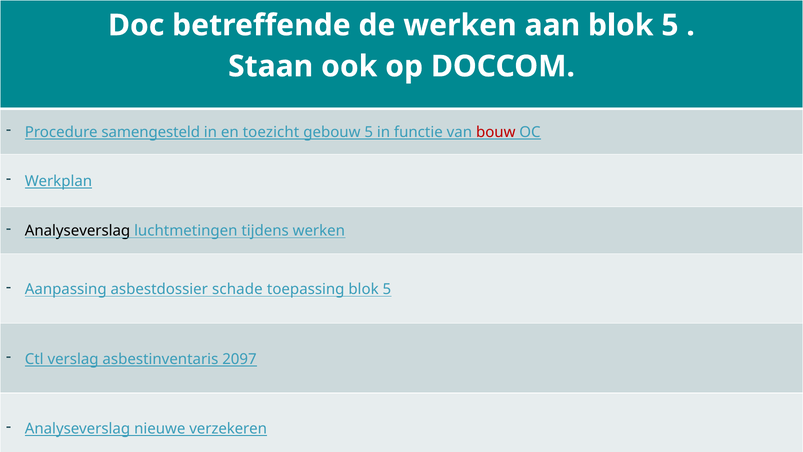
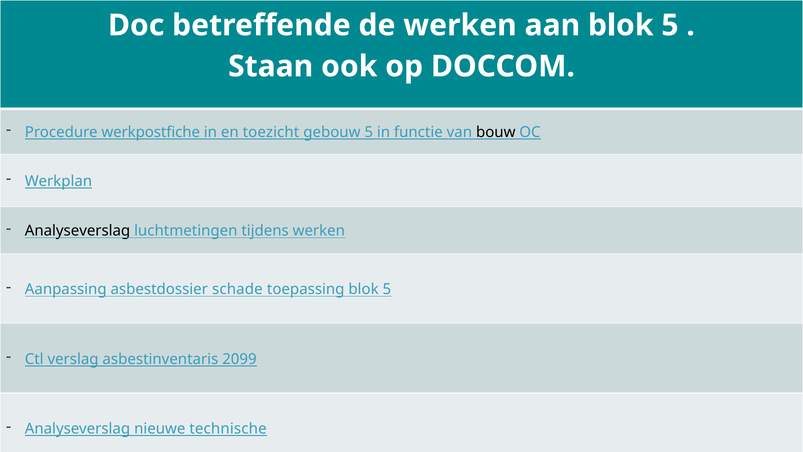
samengesteld: samengesteld -> werkpostfiche
bouw colour: red -> black
2097: 2097 -> 2099
verzekeren: verzekeren -> technische
